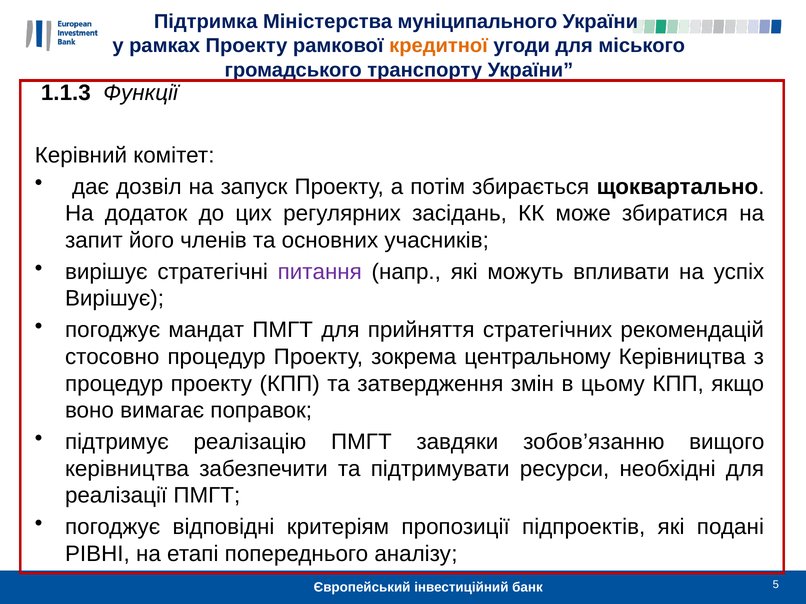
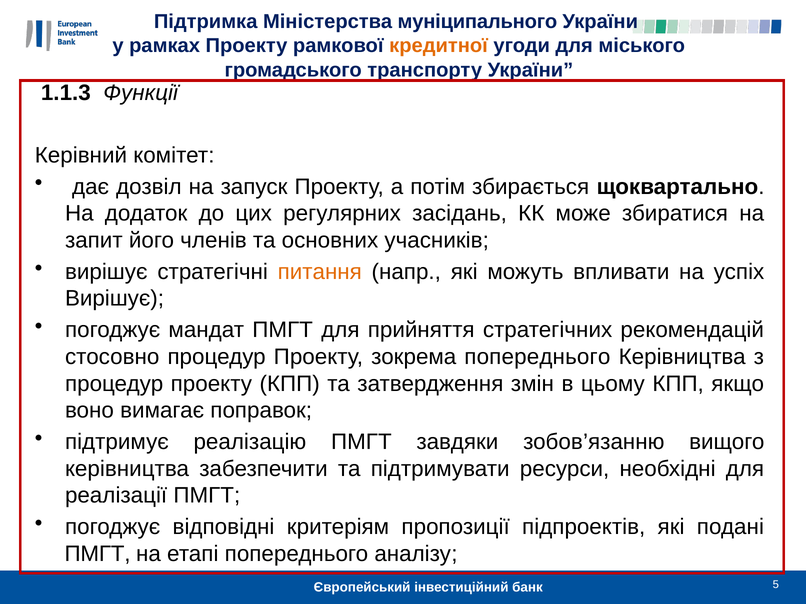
питання colour: purple -> orange
зокрема центральному: центральному -> попереднього
РІВНІ at (97, 554): РІВНІ -> ПМГТ
